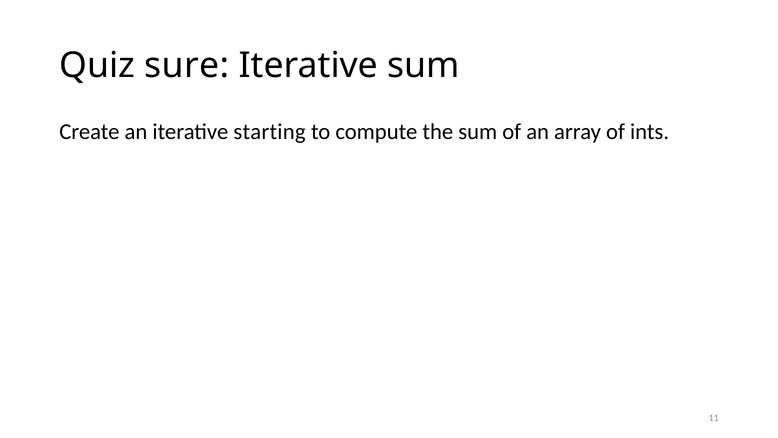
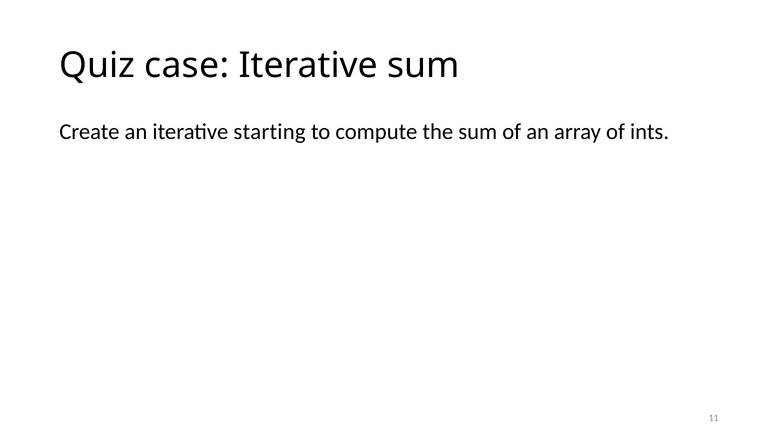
sure: sure -> case
